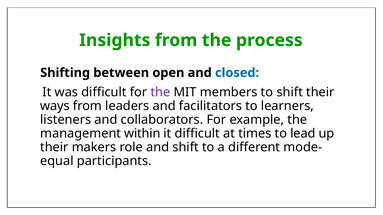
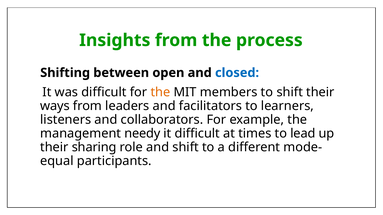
the at (160, 92) colour: purple -> orange
within: within -> needy
makers: makers -> sharing
